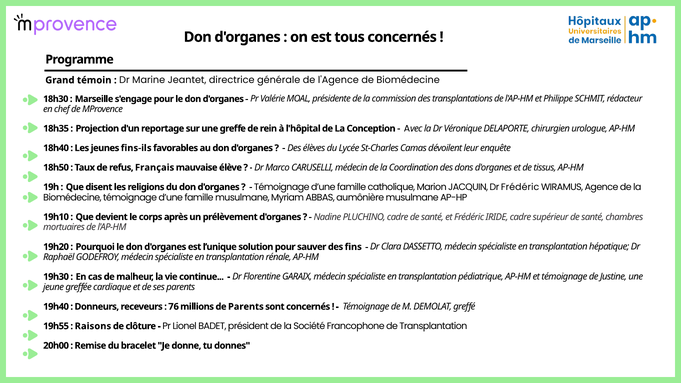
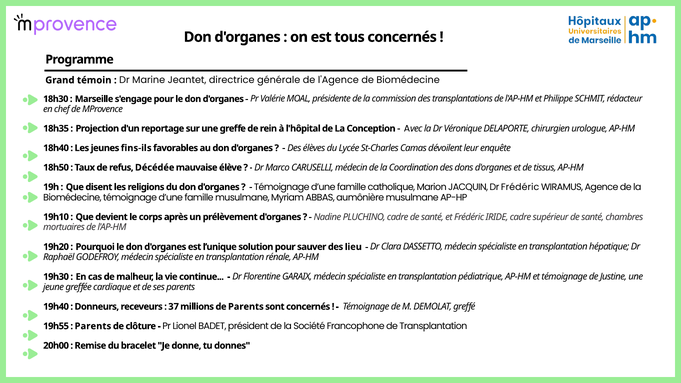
Français: Français -> Décédée
fins: fins -> lieu
76: 76 -> 37
Raisons at (93, 326): Raisons -> Parents
